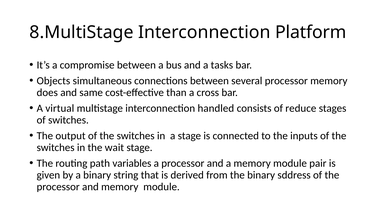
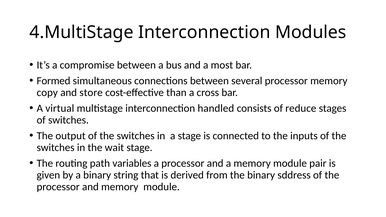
8.MultiStage: 8.MultiStage -> 4.MultiStage
Platform: Platform -> Modules
tasks: tasks -> most
Objects: Objects -> Formed
does: does -> copy
same: same -> store
